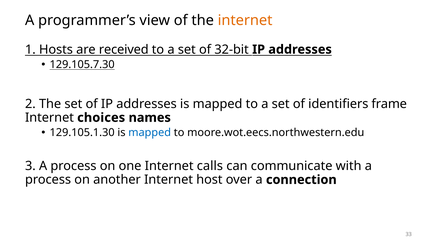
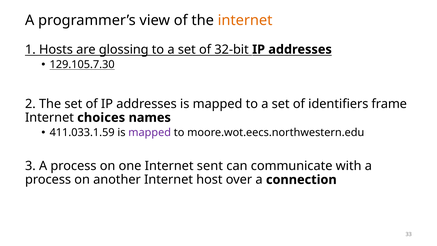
received: received -> glossing
129.105.1.30: 129.105.1.30 -> 411.033.1.59
mapped at (150, 133) colour: blue -> purple
calls: calls -> sent
